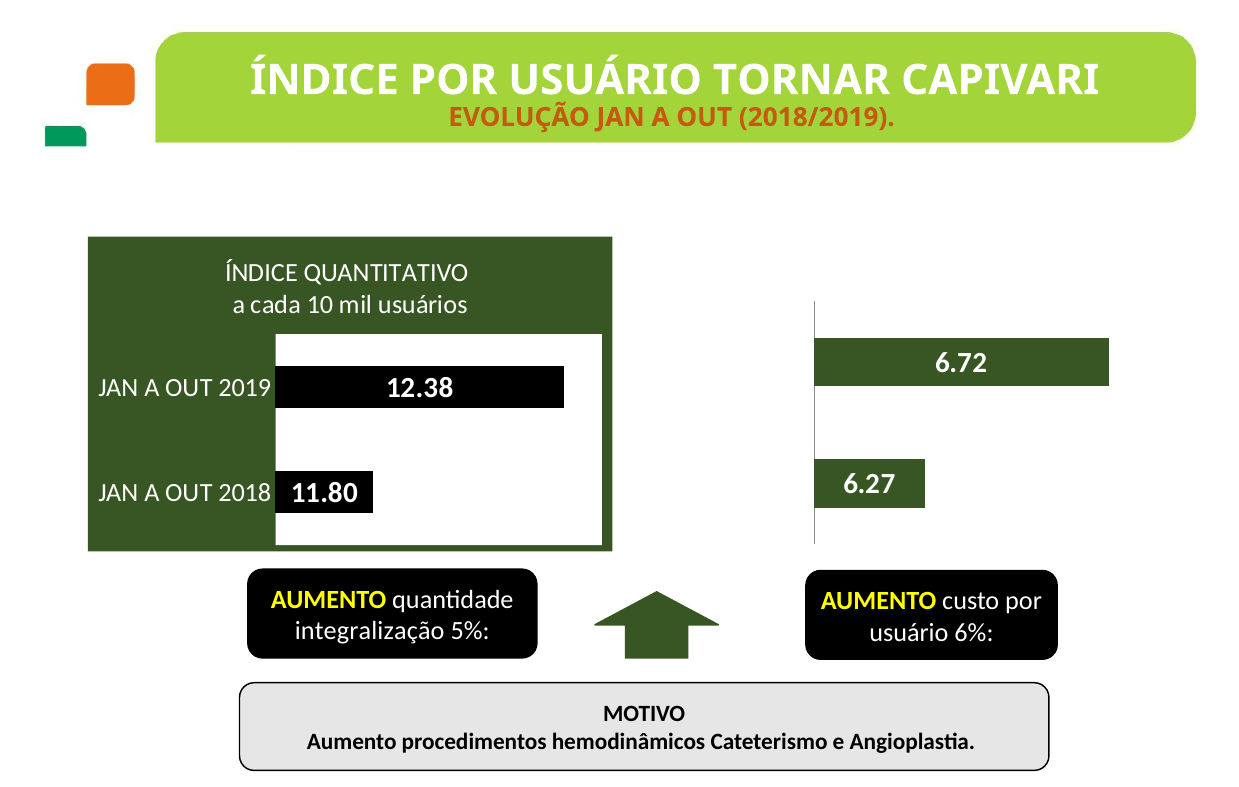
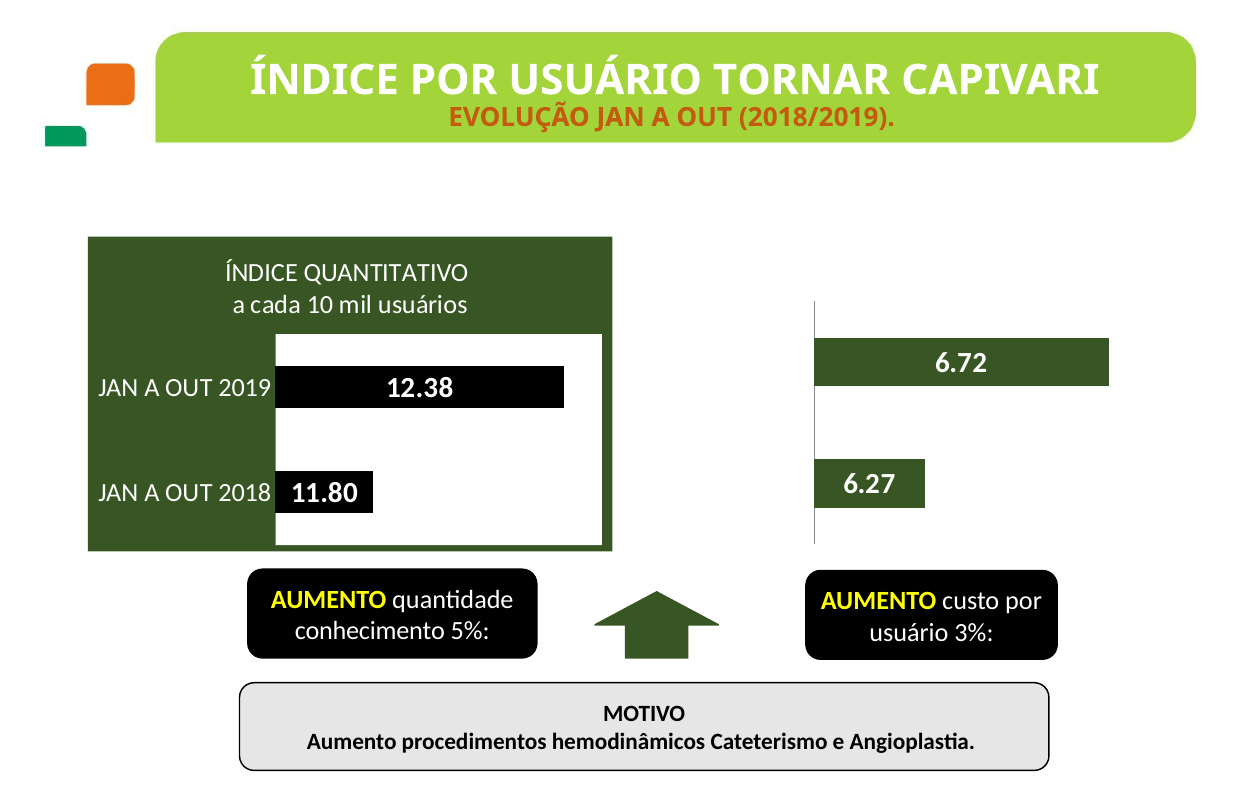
integralização: integralização -> conhecimento
6%: 6% -> 3%
